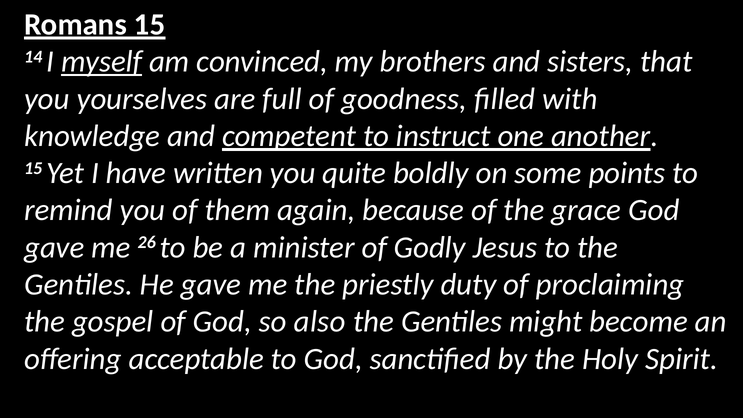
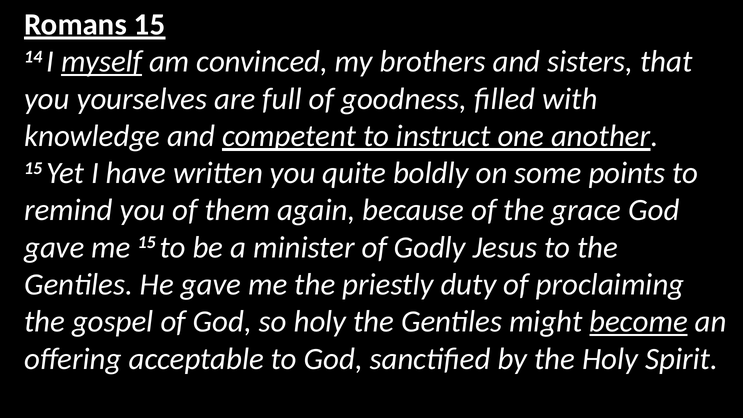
me 26: 26 -> 15
so also: also -> holy
become underline: none -> present
